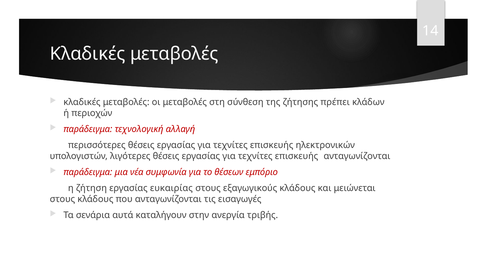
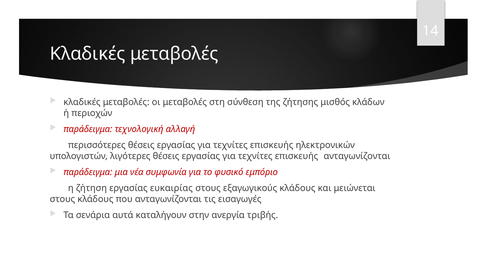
πρέπει: πρέπει -> μισθός
θέσεων: θέσεων -> φυσικό
